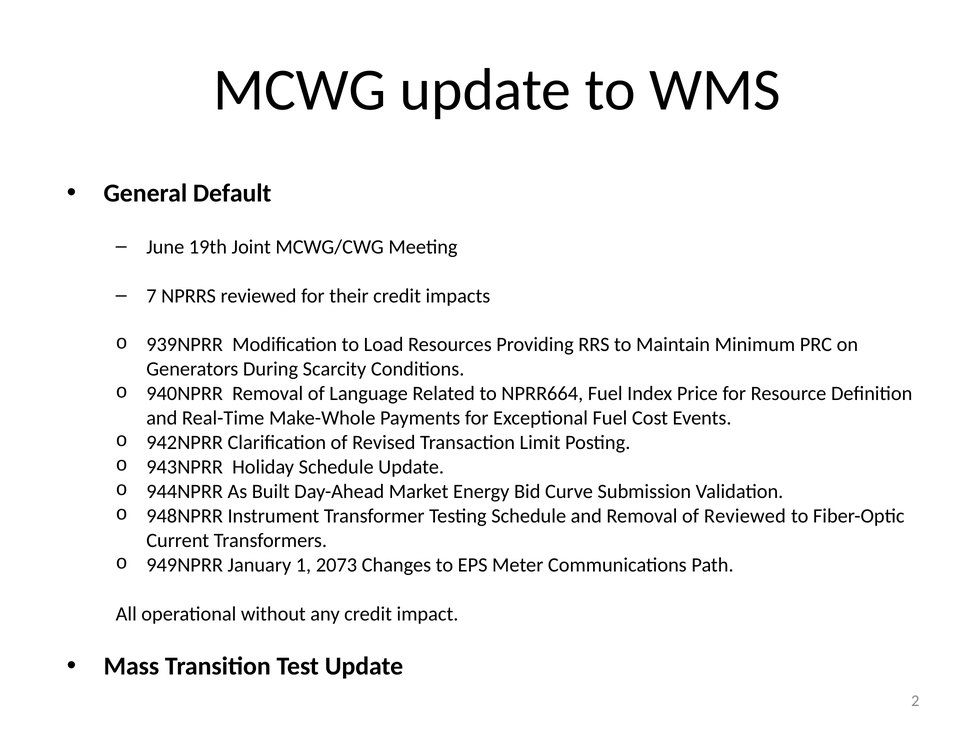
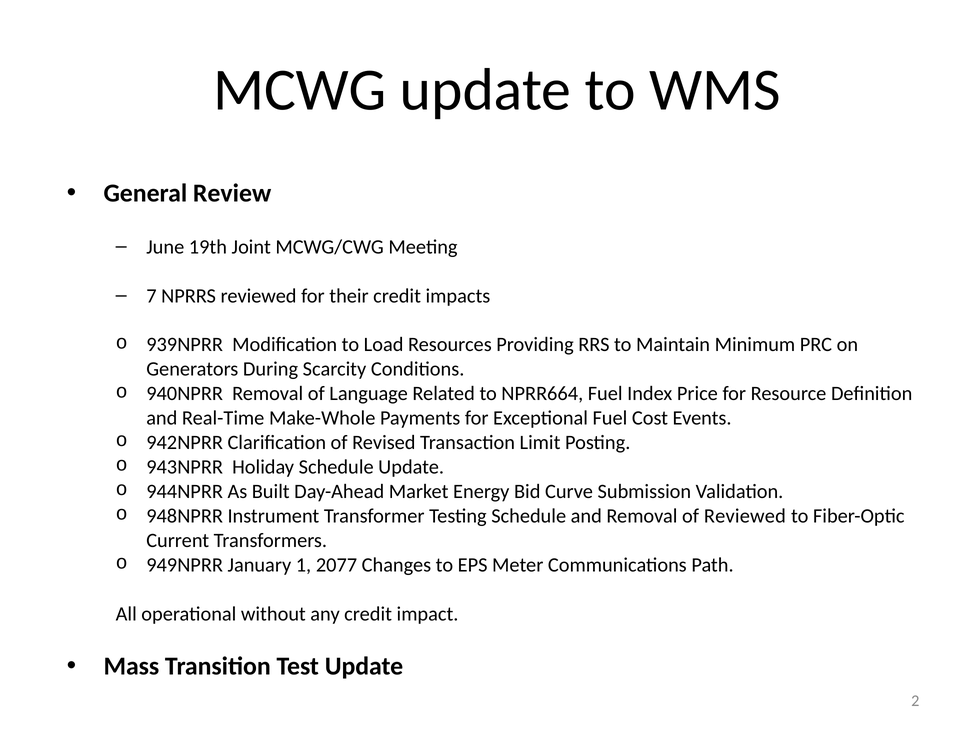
Default: Default -> Review
2073: 2073 -> 2077
